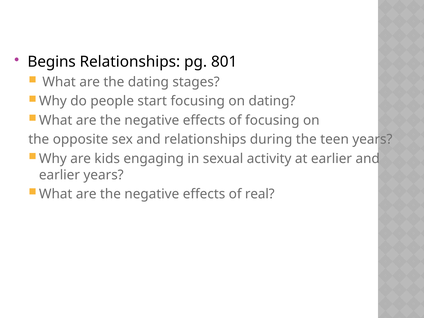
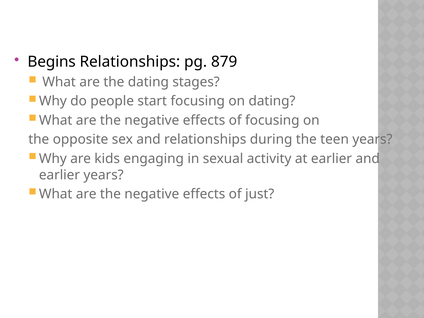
801: 801 -> 879
real: real -> just
